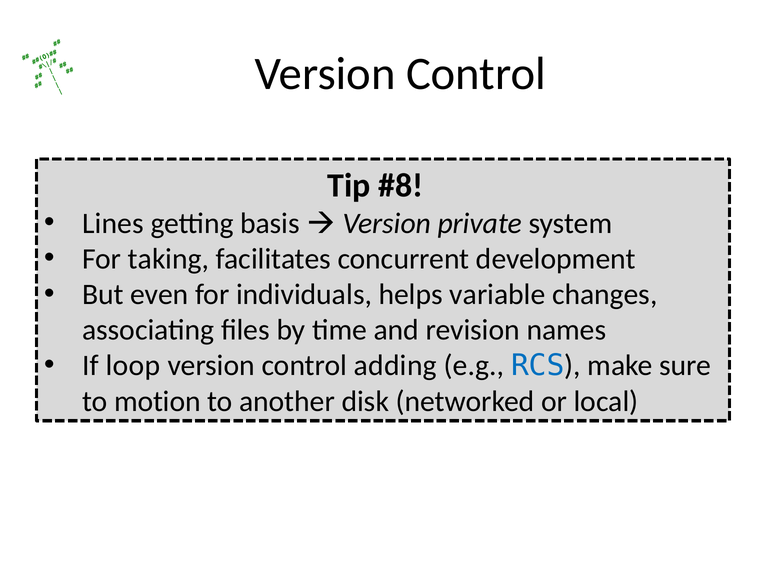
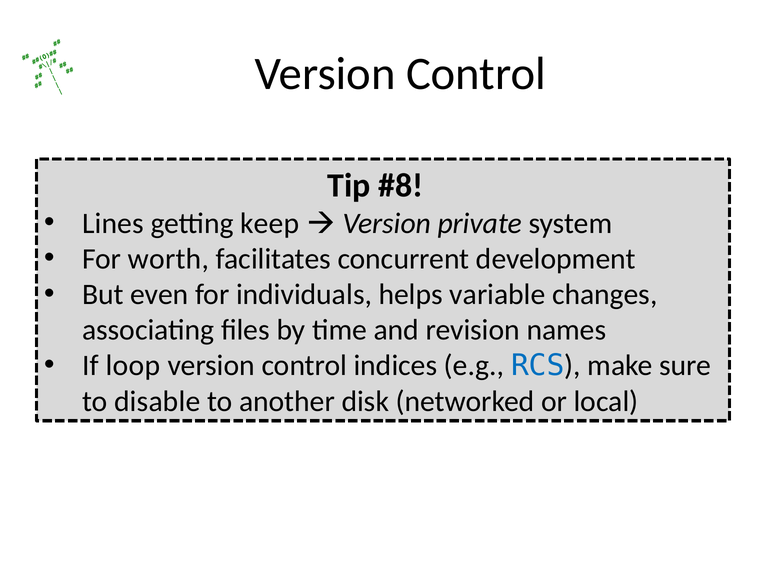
basis: basis -> keep
taking: taking -> worth
adding: adding -> indices
motion: motion -> disable
